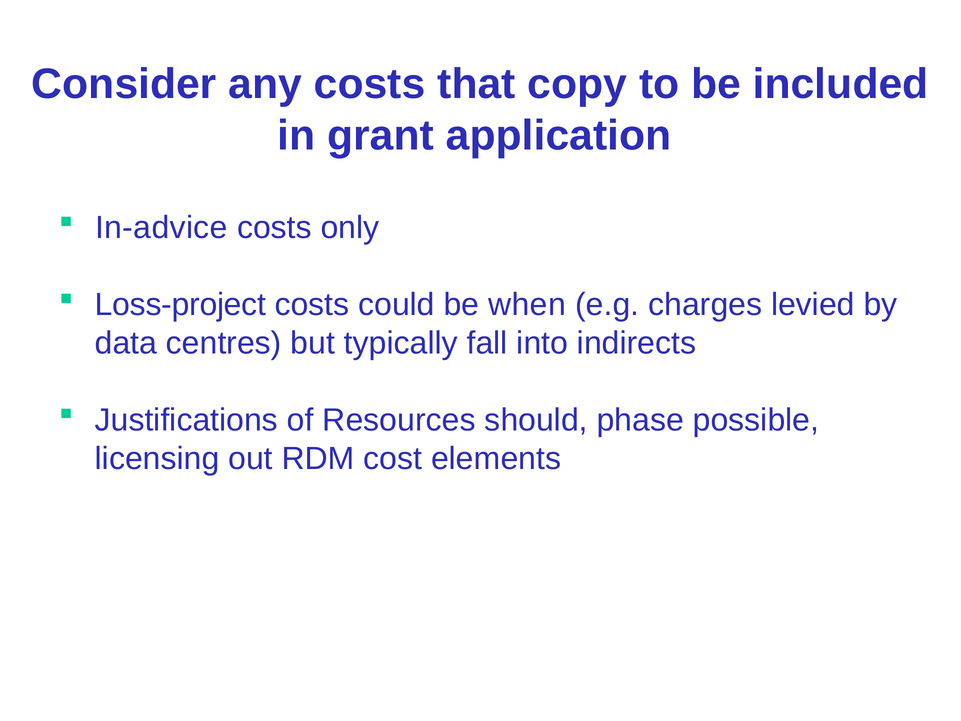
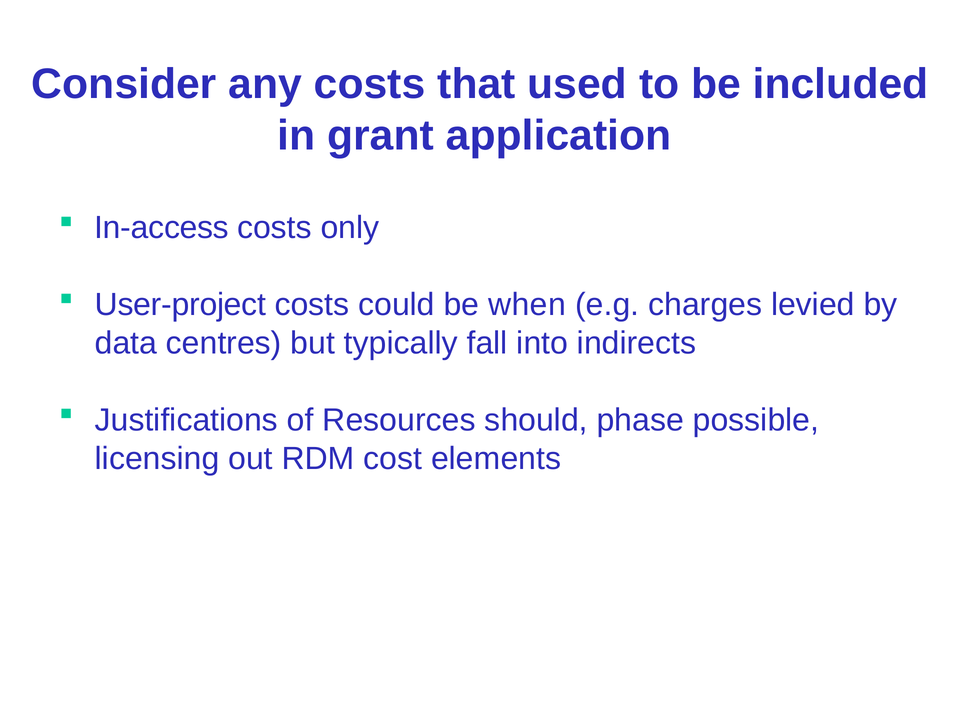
copy: copy -> used
In-advice: In-advice -> In-access
Loss-project: Loss-project -> User-project
